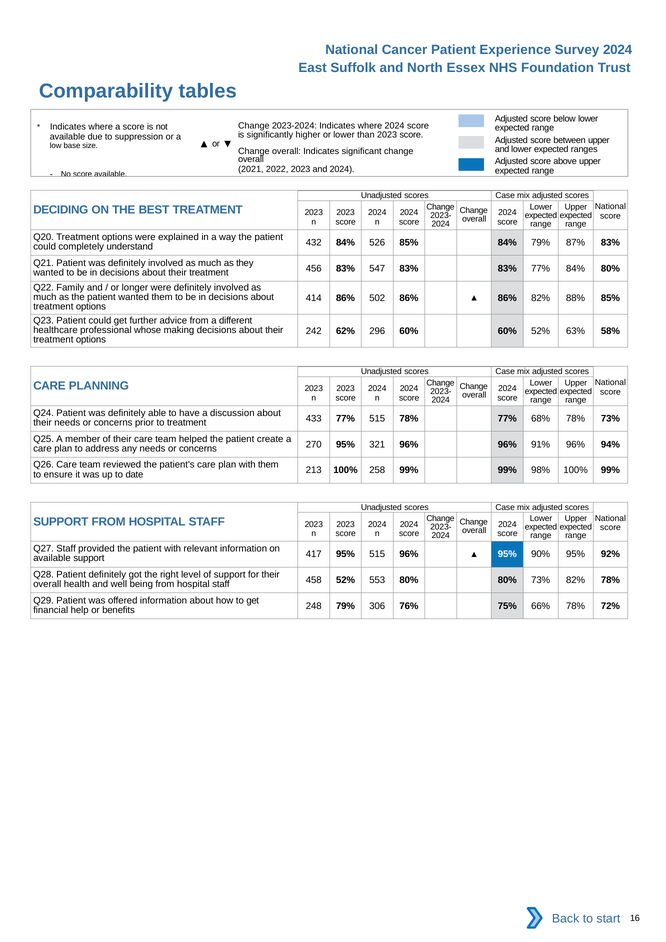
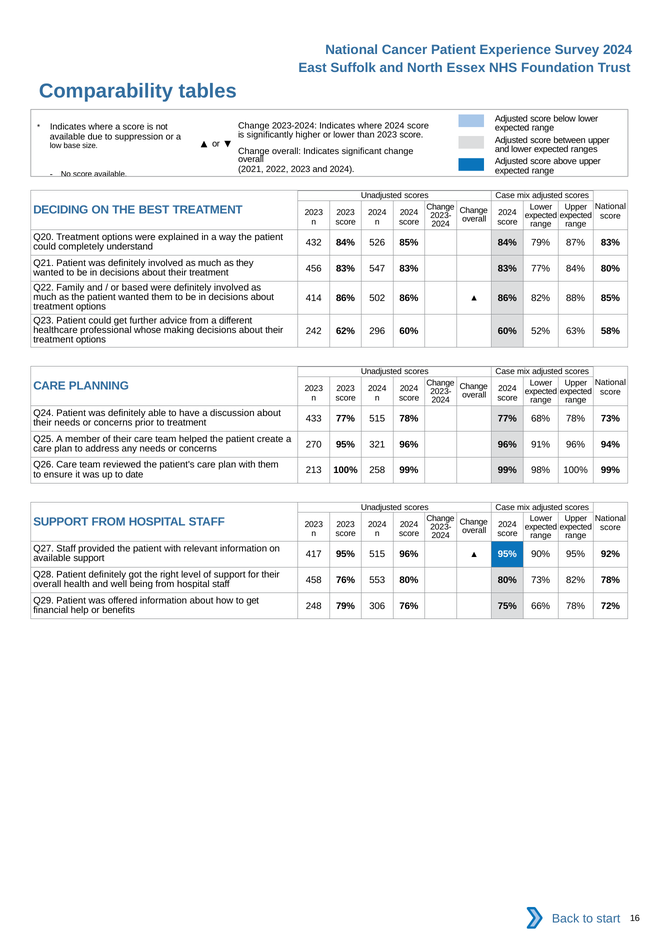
longer: longer -> based
458 52%: 52% -> 76%
